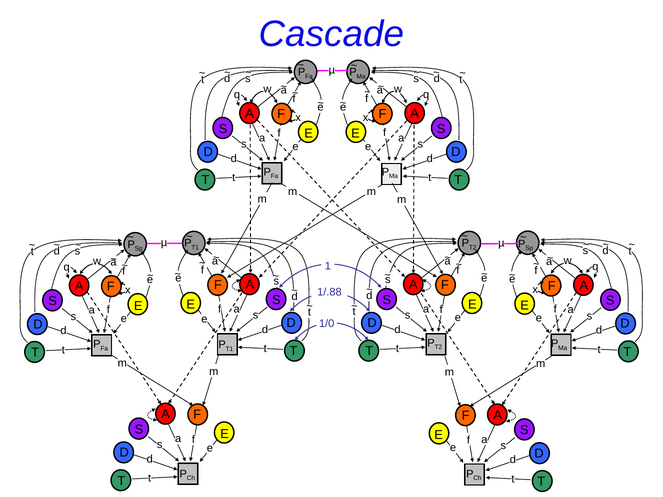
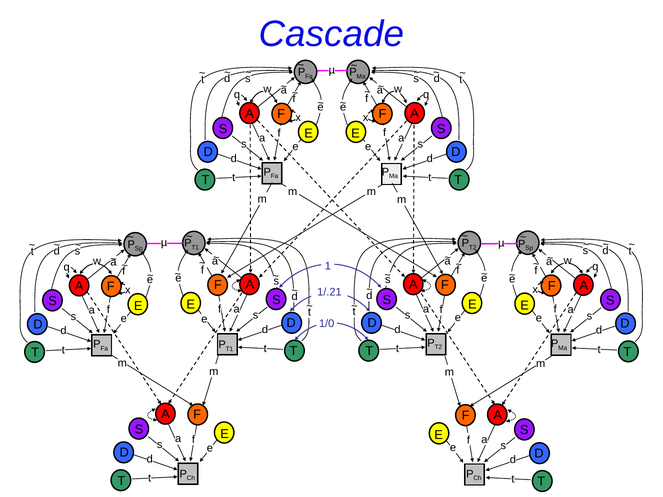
1/.88: 1/.88 -> 1/.21
